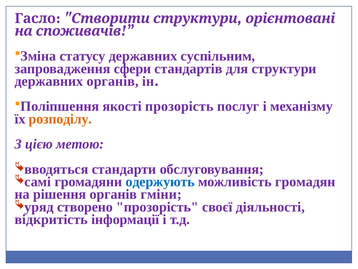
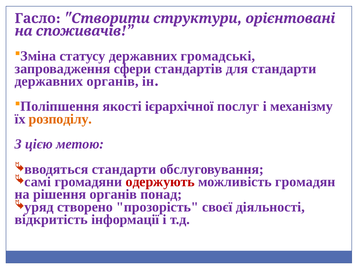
суспільним: суспільним -> громадські
для структури: структури -> стандарти
якості прозорість: прозорість -> ієрархічної
одержують colour: blue -> red
гміни: гміни -> понад
